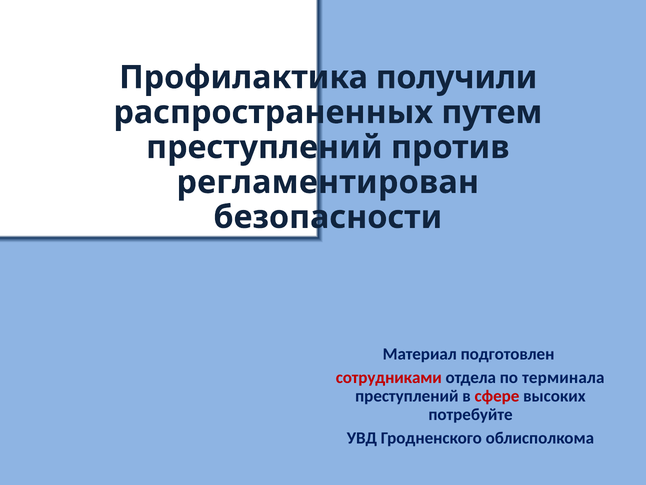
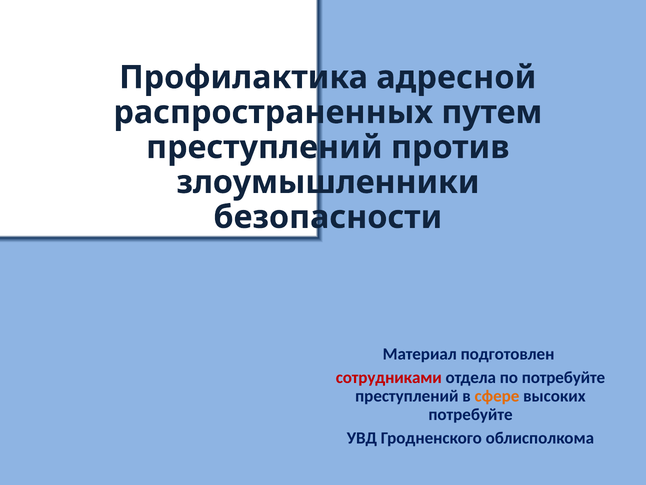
получили: получили -> адресной
регламентирован: регламентирован -> злоумышленники
по терминала: терминала -> потребуйте
сфере colour: red -> orange
